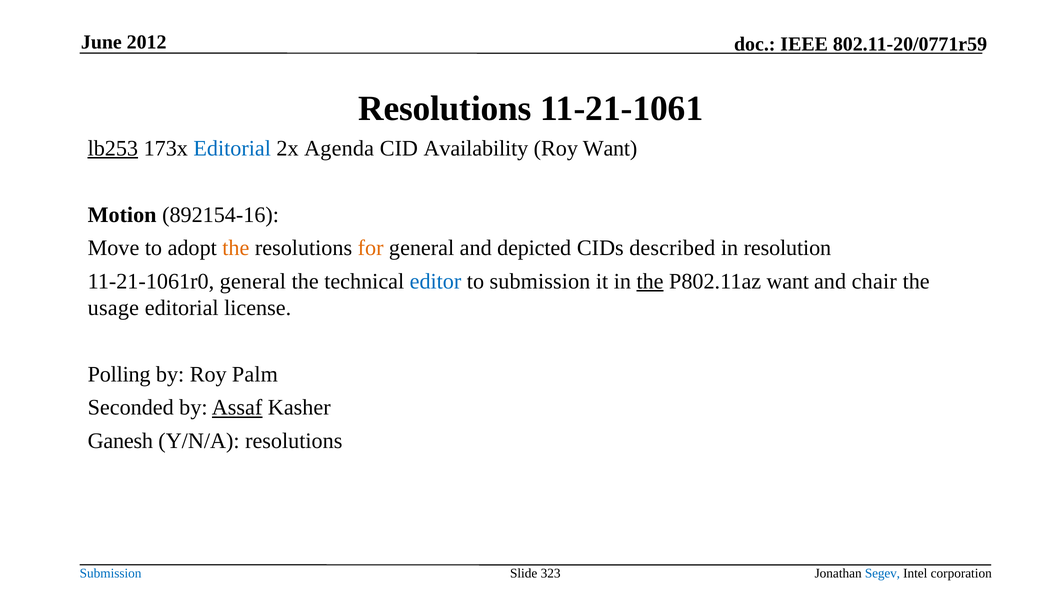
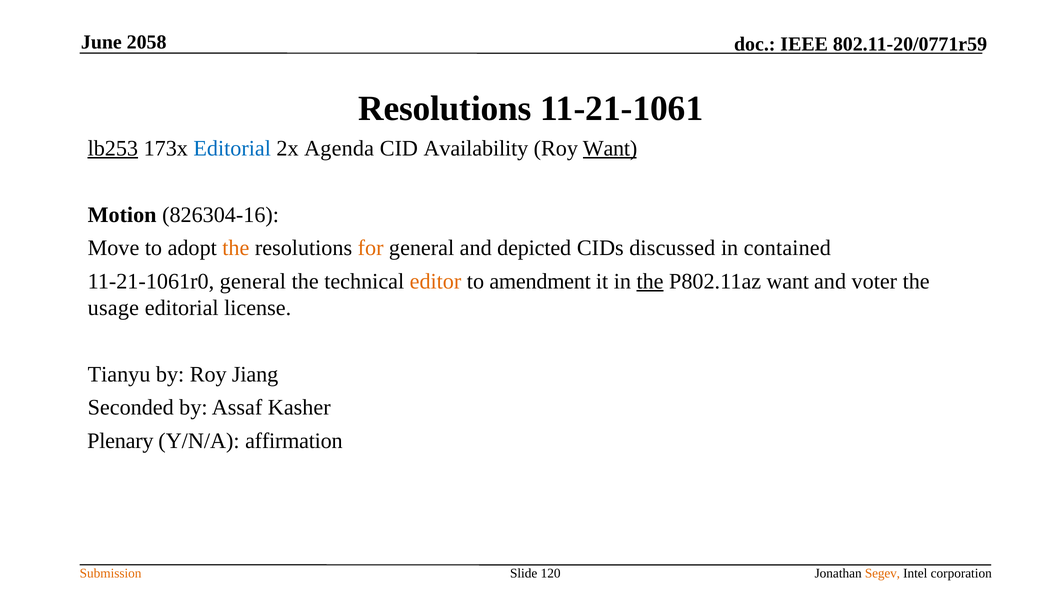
2012: 2012 -> 2058
Want at (610, 148) underline: none -> present
892154-16: 892154-16 -> 826304-16
described: described -> discussed
resolution: resolution -> contained
editor colour: blue -> orange
to submission: submission -> amendment
chair: chair -> voter
Polling: Polling -> Tianyu
Palm: Palm -> Jiang
Assaf underline: present -> none
Ganesh: Ganesh -> Plenary
Y/N/A resolutions: resolutions -> affirmation
Submission at (111, 573) colour: blue -> orange
323: 323 -> 120
Segev colour: blue -> orange
